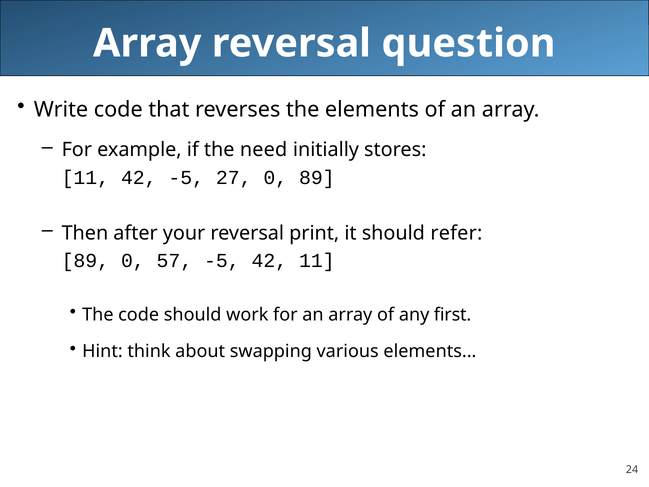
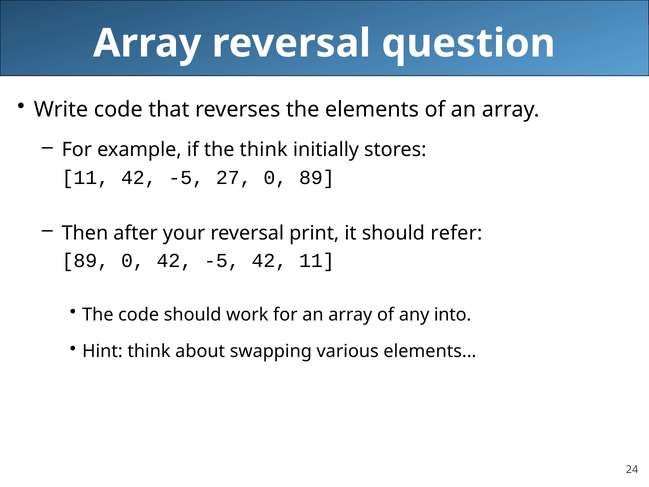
the need: need -> think
0 57: 57 -> 42
first: first -> into
